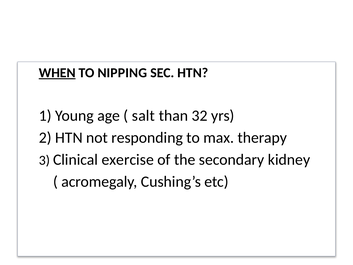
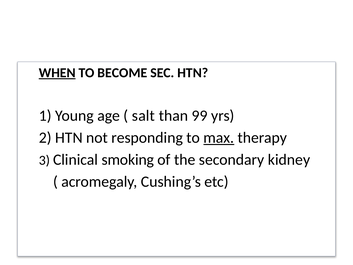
NIPPING: NIPPING -> BECOME
32: 32 -> 99
max underline: none -> present
exercise: exercise -> smoking
